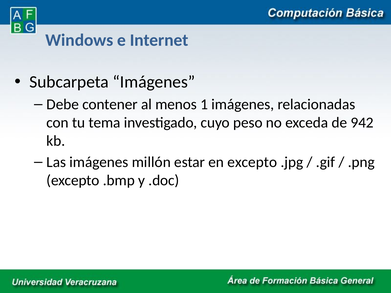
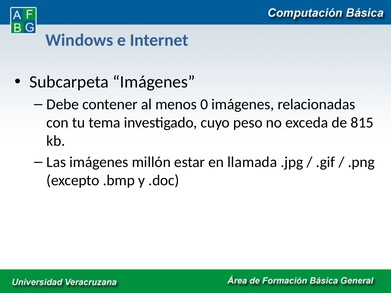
1: 1 -> 0
942: 942 -> 815
en excepto: excepto -> llamada
